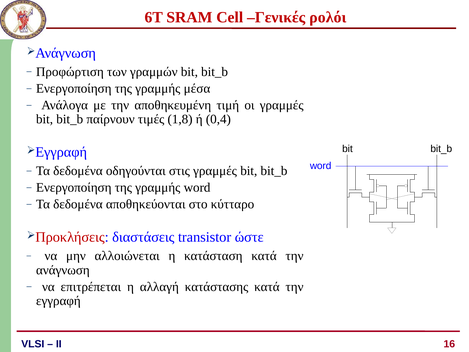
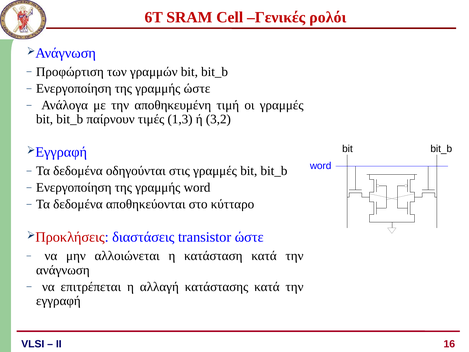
γραμμής μέσα: μέσα -> ώστε
1,8: 1,8 -> 1,3
0,4: 0,4 -> 3,2
